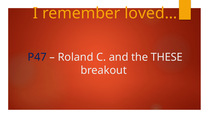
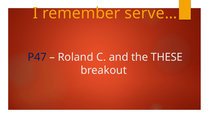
loved…: loved… -> serve…
